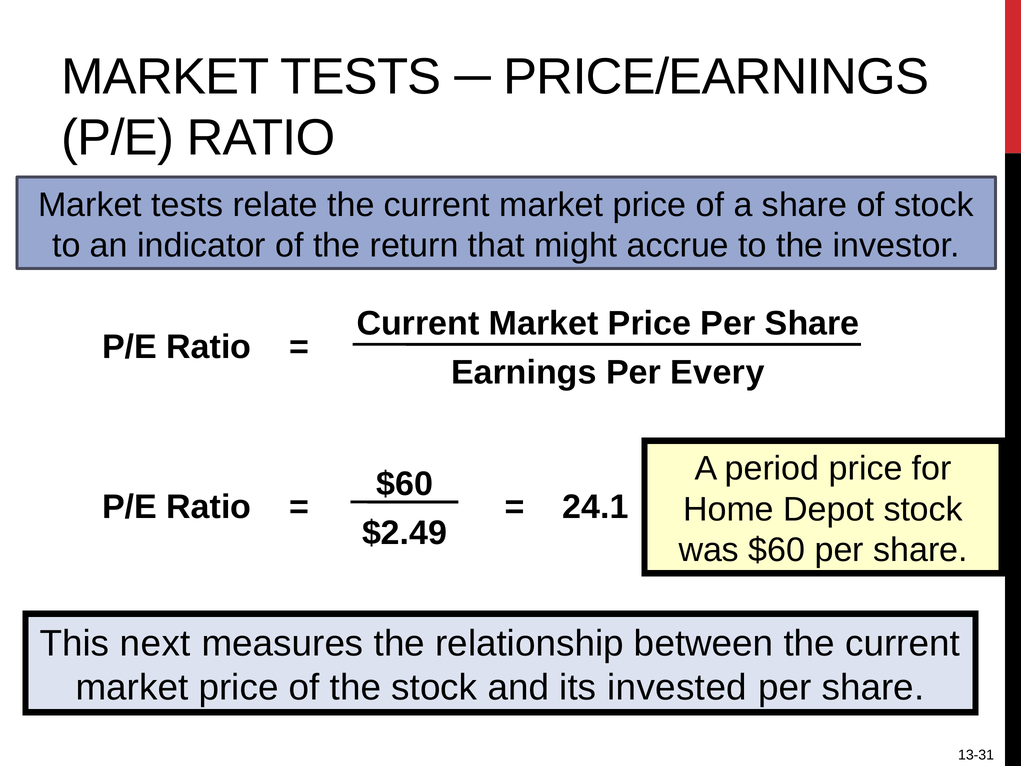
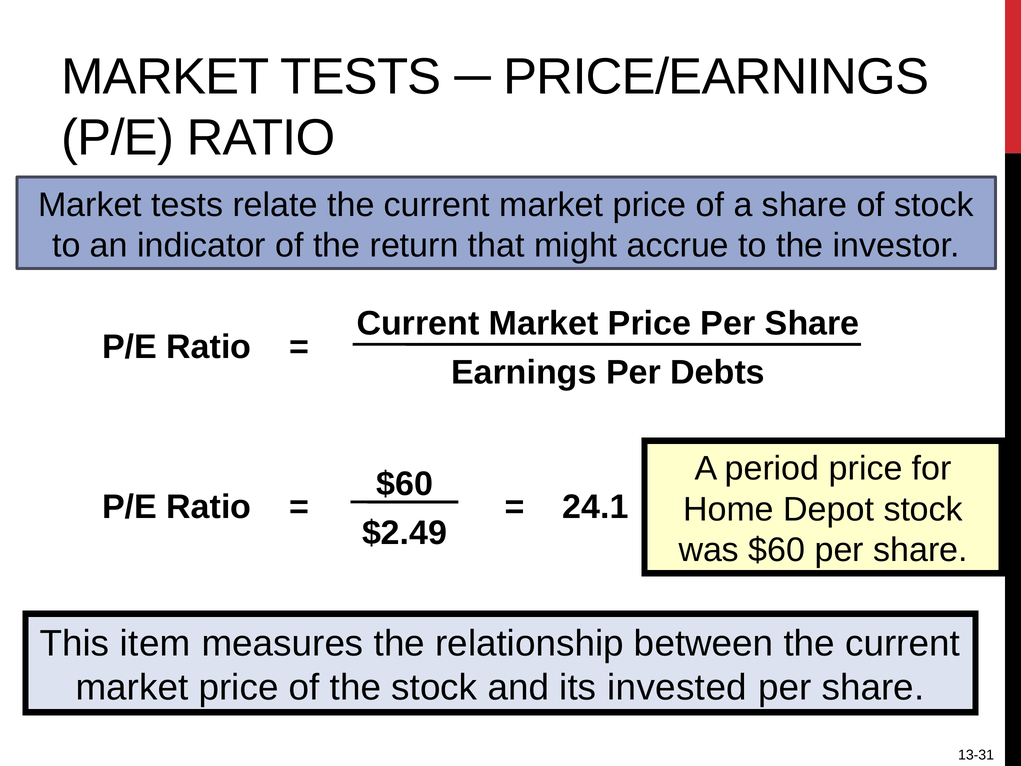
Every: Every -> Debts
next: next -> item
